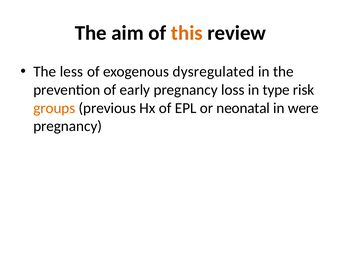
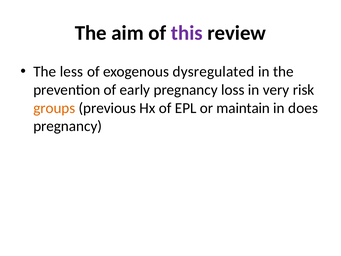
this colour: orange -> purple
type: type -> very
neonatal: neonatal -> maintain
were: were -> does
